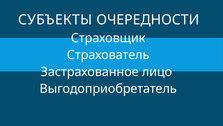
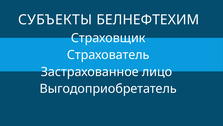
ОЧЕРЕДНОСТИ: ОЧЕРЕДНОСТИ -> БЕЛНЕФТЕХИМ
